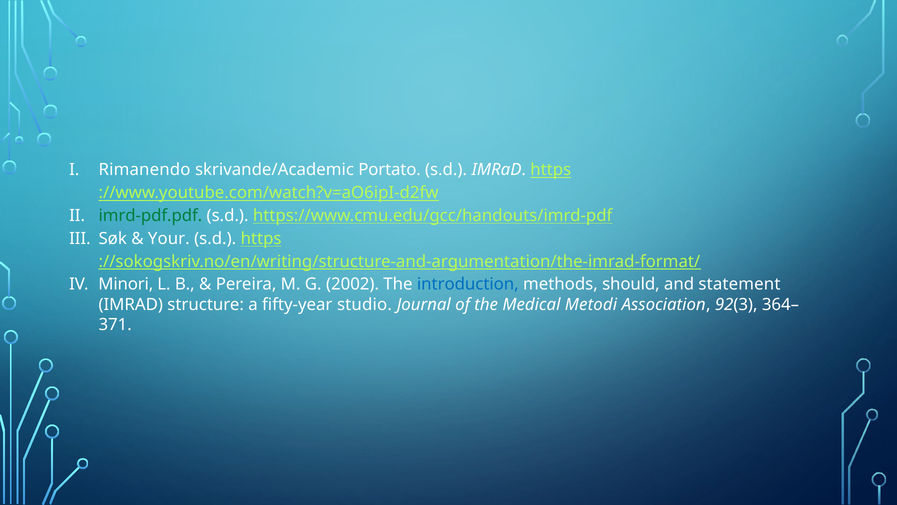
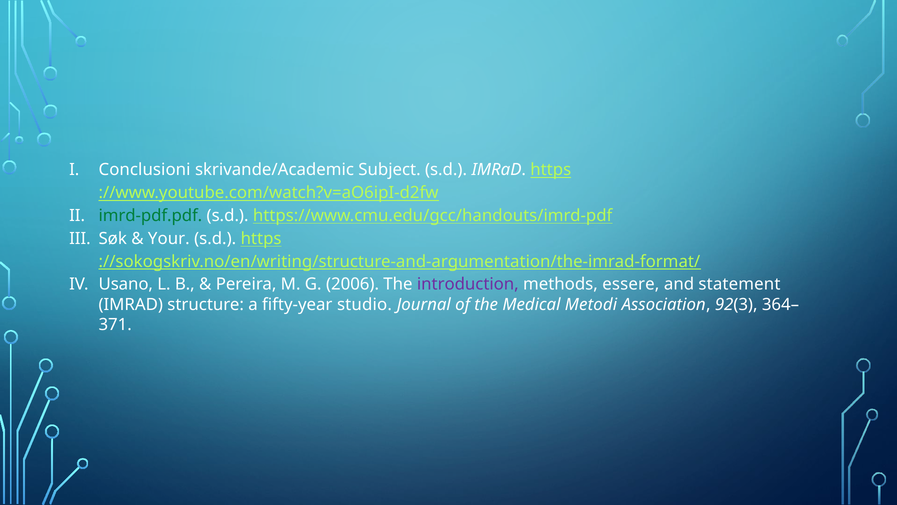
Rimanendo: Rimanendo -> Conclusioni
Portato: Portato -> Subject
Minori: Minori -> Usano
2002: 2002 -> 2006
introduction colour: blue -> purple
should: should -> essere
